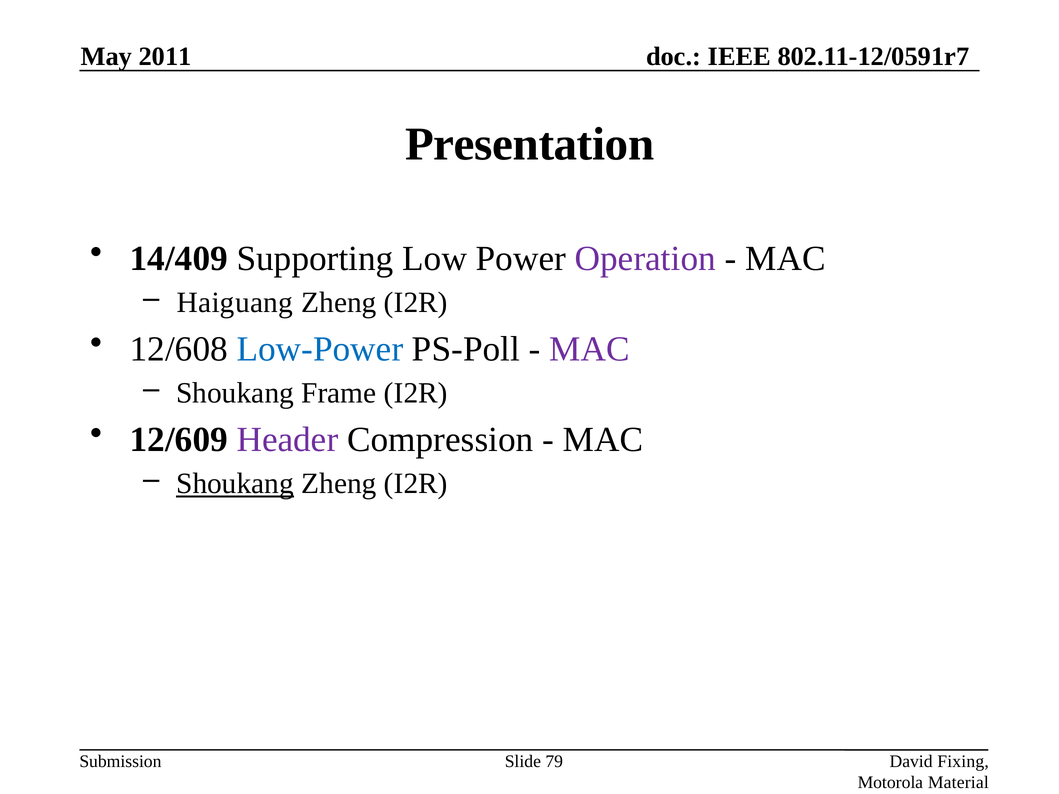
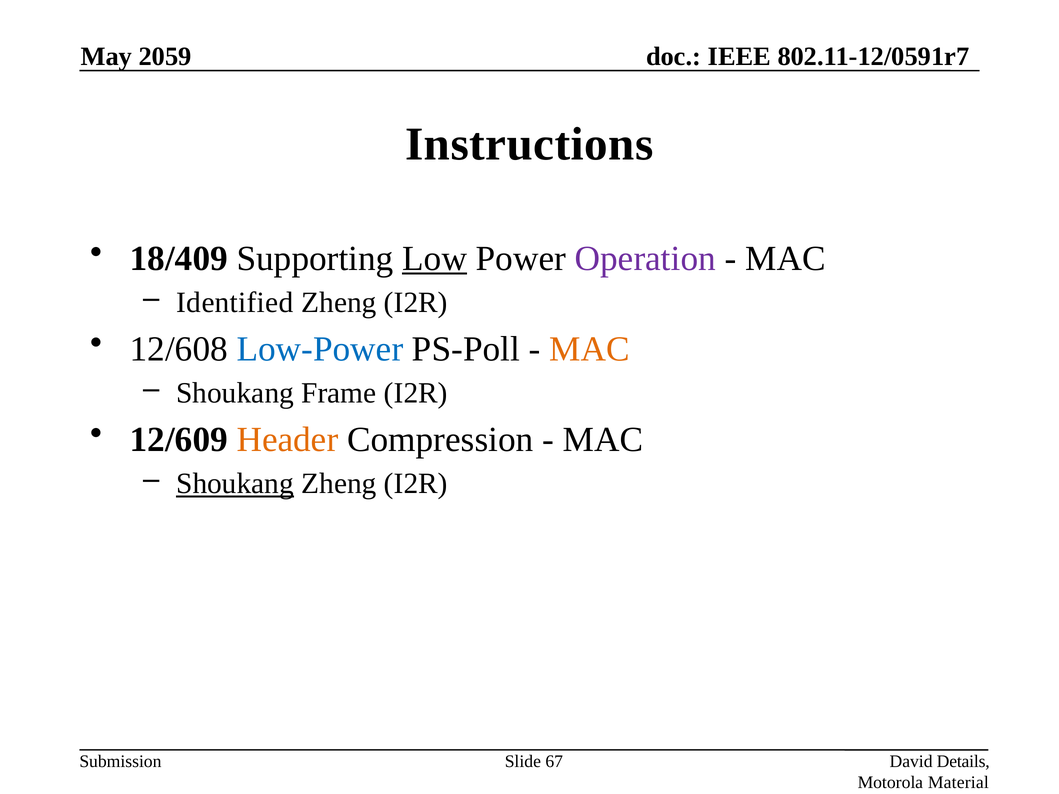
2011: 2011 -> 2059
Presentation: Presentation -> Instructions
14/409: 14/409 -> 18/409
Low underline: none -> present
Haiguang: Haiguang -> Identified
MAC at (590, 349) colour: purple -> orange
Header colour: purple -> orange
79: 79 -> 67
Fixing: Fixing -> Details
